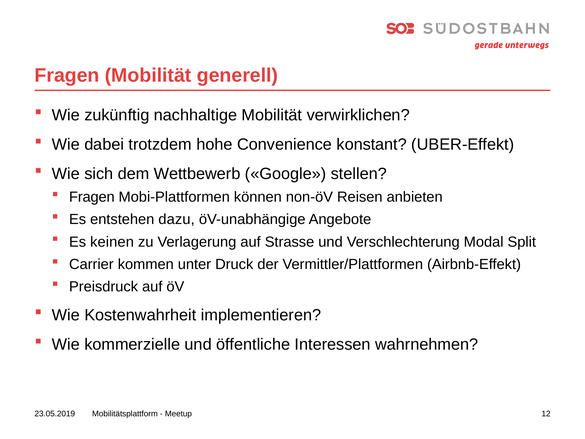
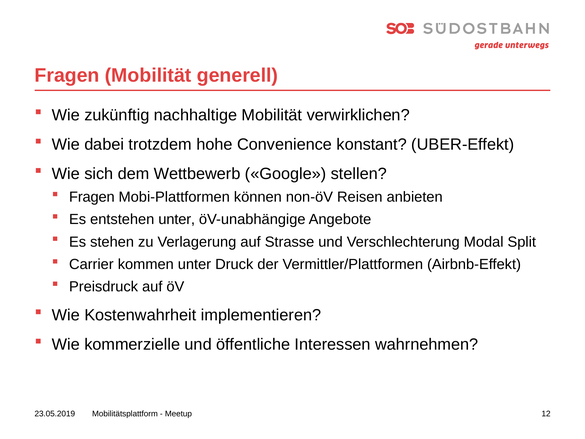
entstehen dazu: dazu -> unter
keinen: keinen -> stehen
